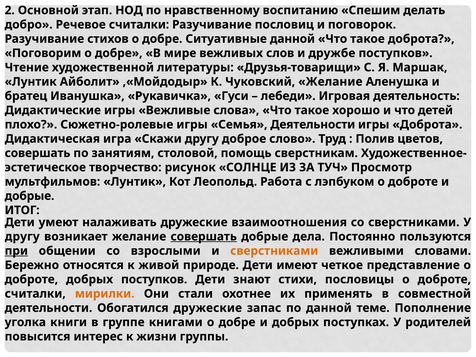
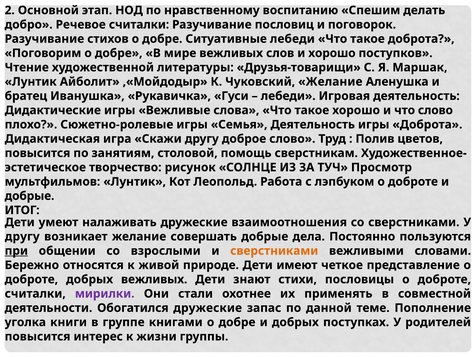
Ситуативные данной: данной -> лебеди
и дружбе: дружбе -> хорошо
что детей: детей -> слово
Семья Деятельности: Деятельности -> Деятельность
совершать at (38, 153): совершать -> повысится
совершать at (204, 237) underline: present -> none
добрых поступков: поступков -> вежливых
мирилки colour: orange -> purple
